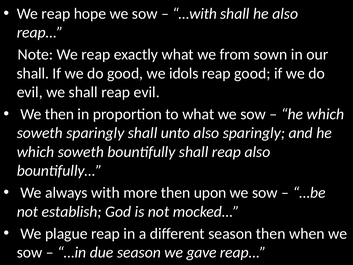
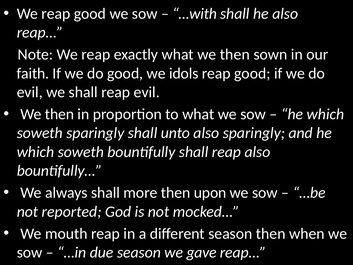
We reap hope: hope -> good
what we from: from -> then
shall at (33, 73): shall -> faith
always with: with -> shall
establish: establish -> reported
plague: plague -> mouth
